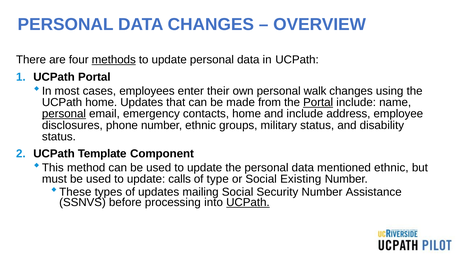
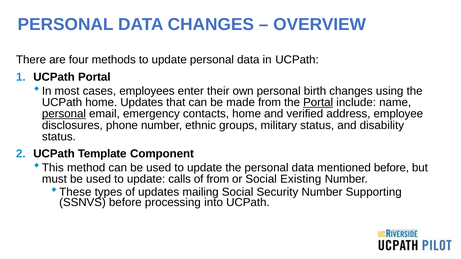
methods underline: present -> none
walk: walk -> birth
and include: include -> verified
mentioned ethnic: ethnic -> before
of type: type -> from
Assistance: Assistance -> Supporting
UCPath at (248, 203) underline: present -> none
